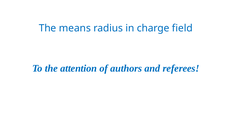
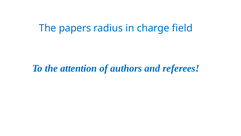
means: means -> papers
